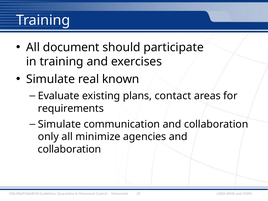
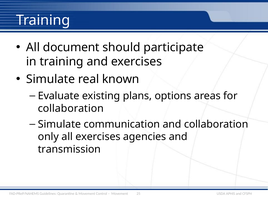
contact: contact -> options
requirements at (71, 108): requirements -> collaboration
all minimize: minimize -> exercises
collaboration at (69, 149): collaboration -> transmission
